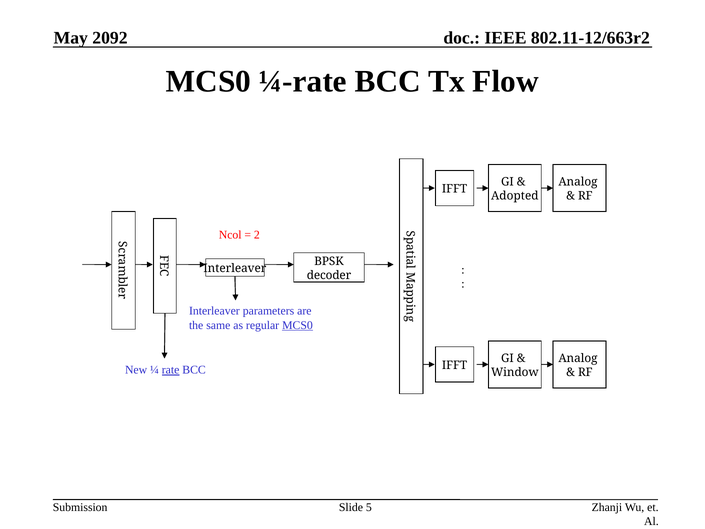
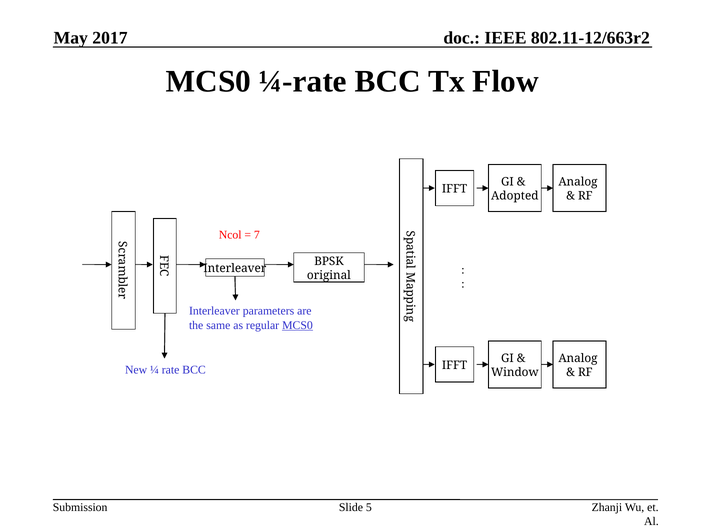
2092: 2092 -> 2017
2: 2 -> 7
decoder: decoder -> original
rate underline: present -> none
